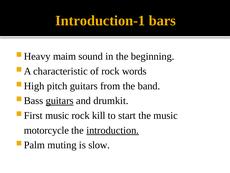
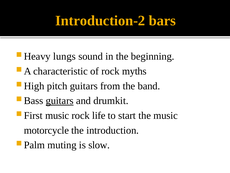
Introduction-1: Introduction-1 -> Introduction-2
maim: maim -> lungs
words: words -> myths
kill: kill -> life
introduction underline: present -> none
